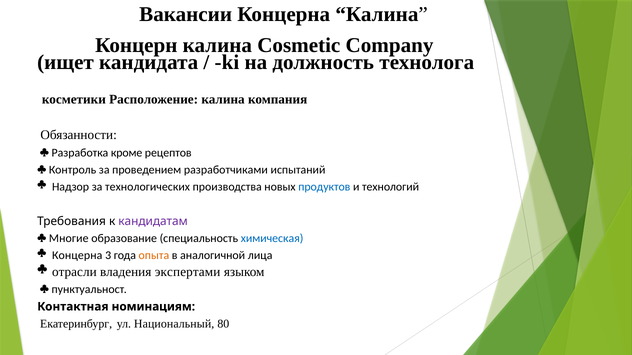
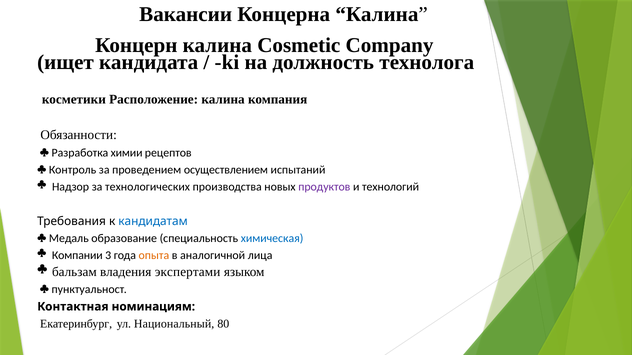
кроме: кроме -> химии
разработчиками: разработчиками -> осуществлением
продуктов colour: blue -> purple
кандидатам colour: purple -> blue
Многие: Многие -> Медаль
Концерна: Концерна -> Компании
отрасли: отрасли -> бальзам
